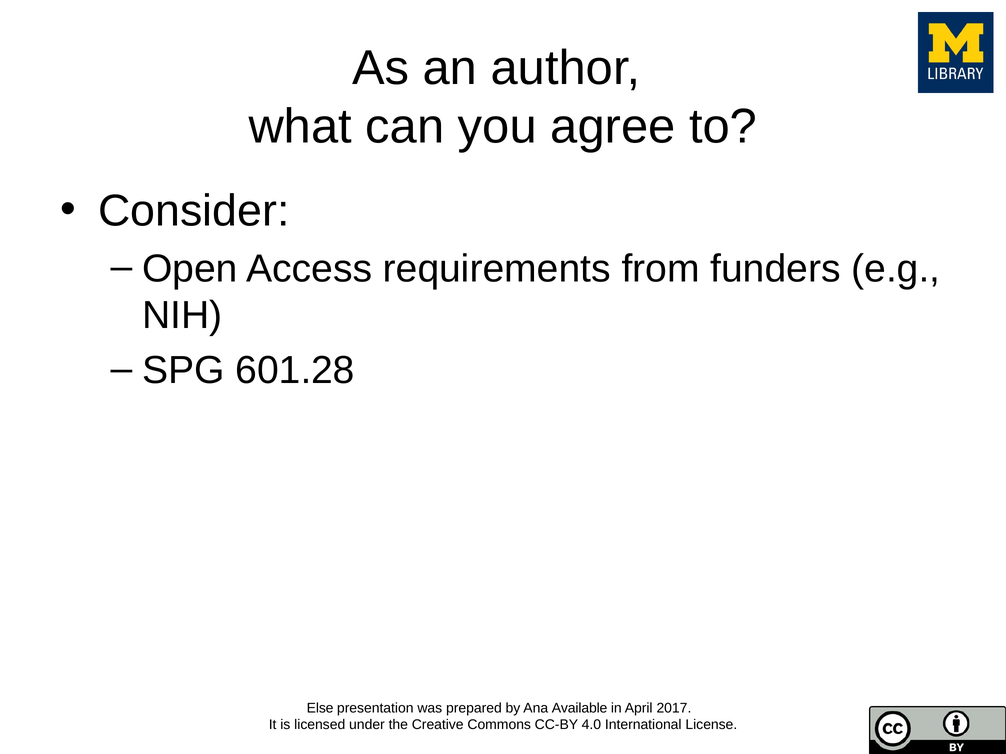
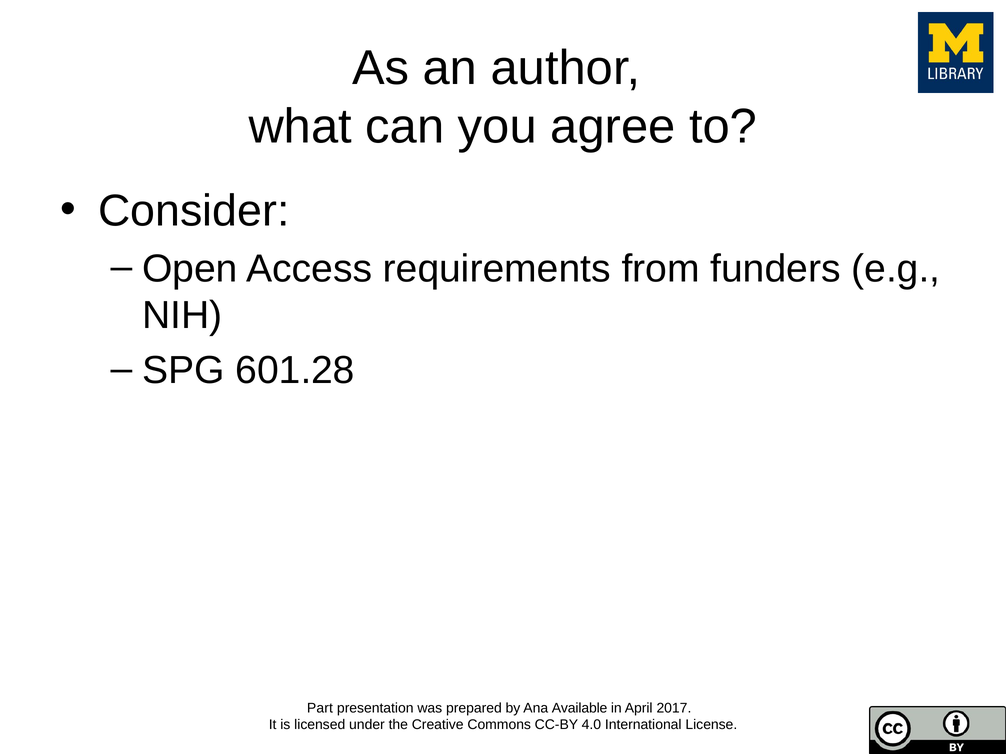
Else: Else -> Part
